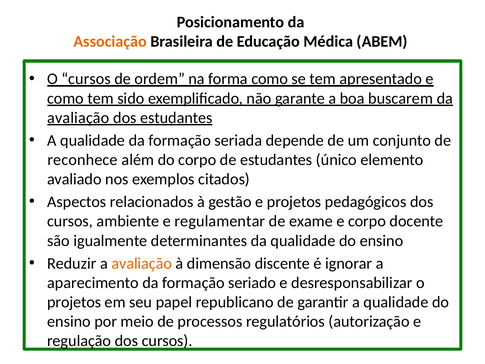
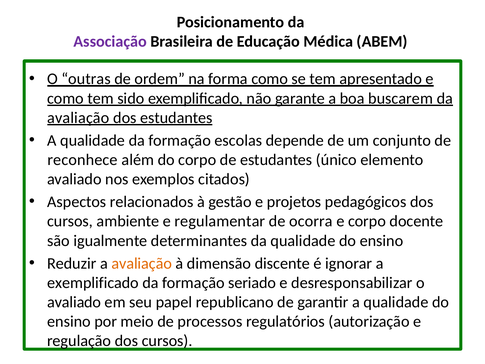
Associação colour: orange -> purple
O cursos: cursos -> outras
seriada: seriada -> escolas
exame: exame -> ocorra
aparecimento at (93, 283): aparecimento -> exemplificado
projetos at (74, 302): projetos -> avaliado
